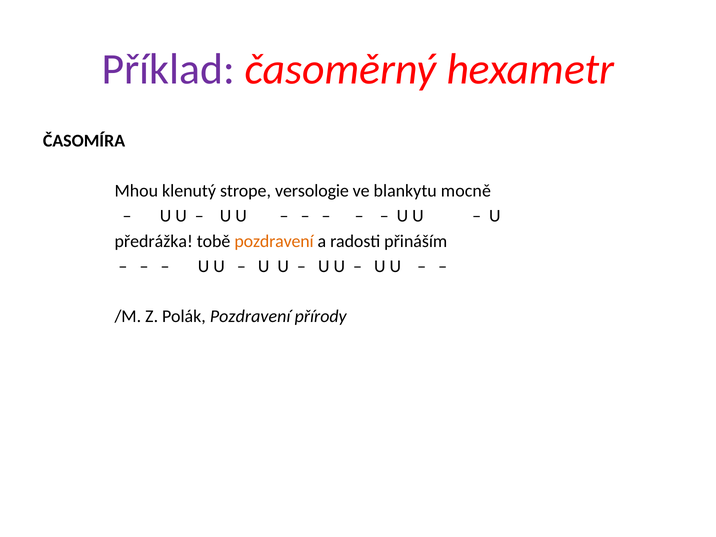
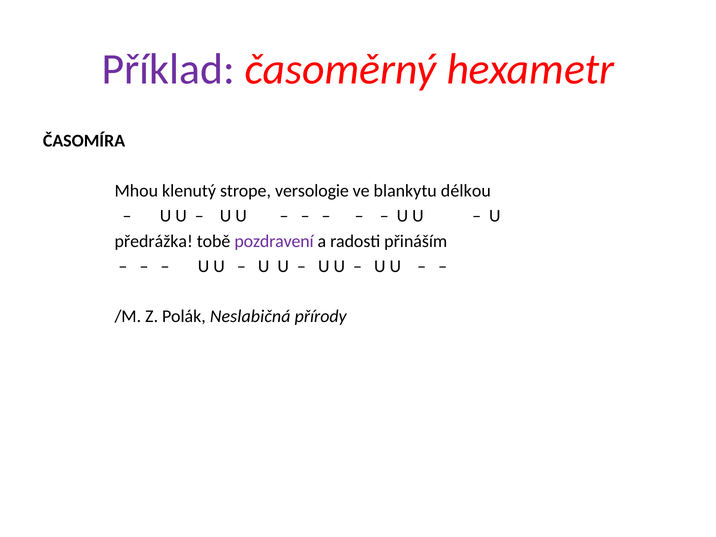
mocně: mocně -> délkou
pozdravení at (274, 241) colour: orange -> purple
Polák Pozdravení: Pozdravení -> Neslabičná
